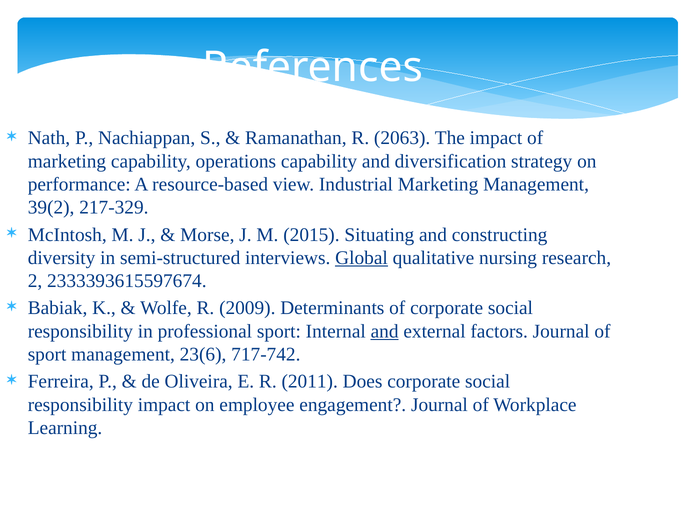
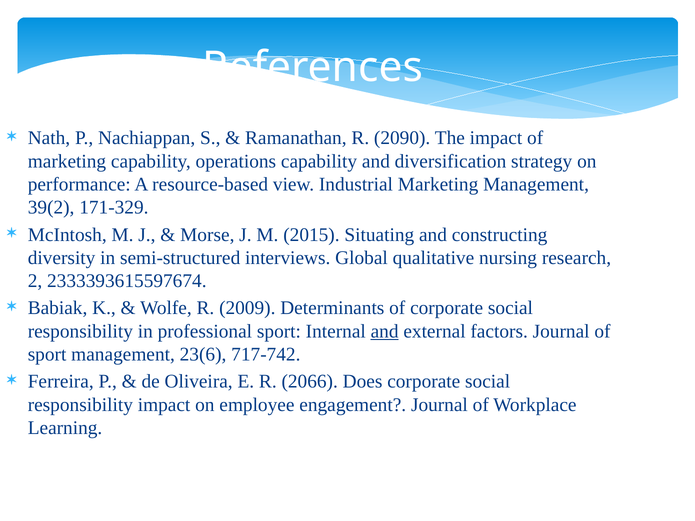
2063: 2063 -> 2090
217-329: 217-329 -> 171-329
Global underline: present -> none
2011: 2011 -> 2066
